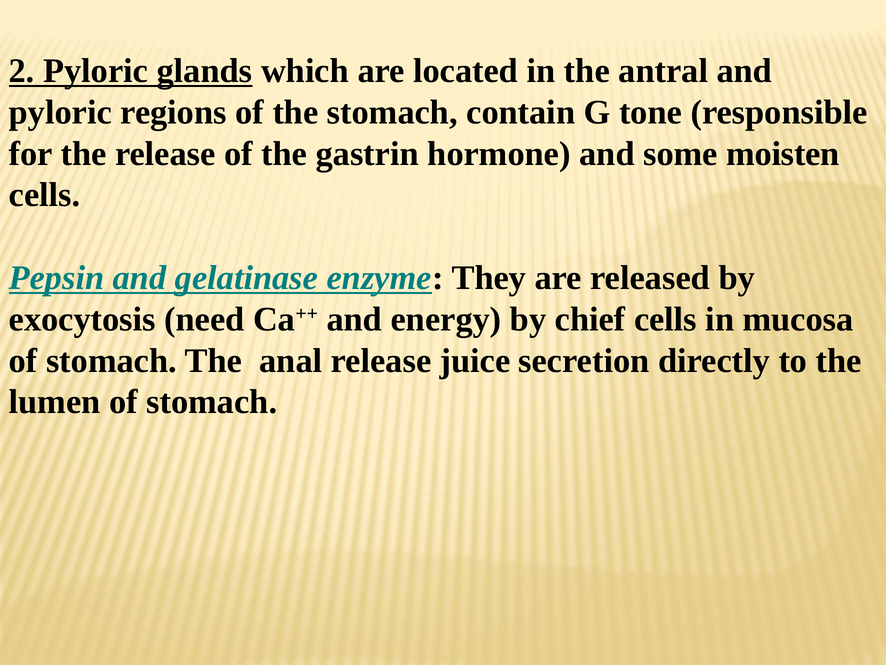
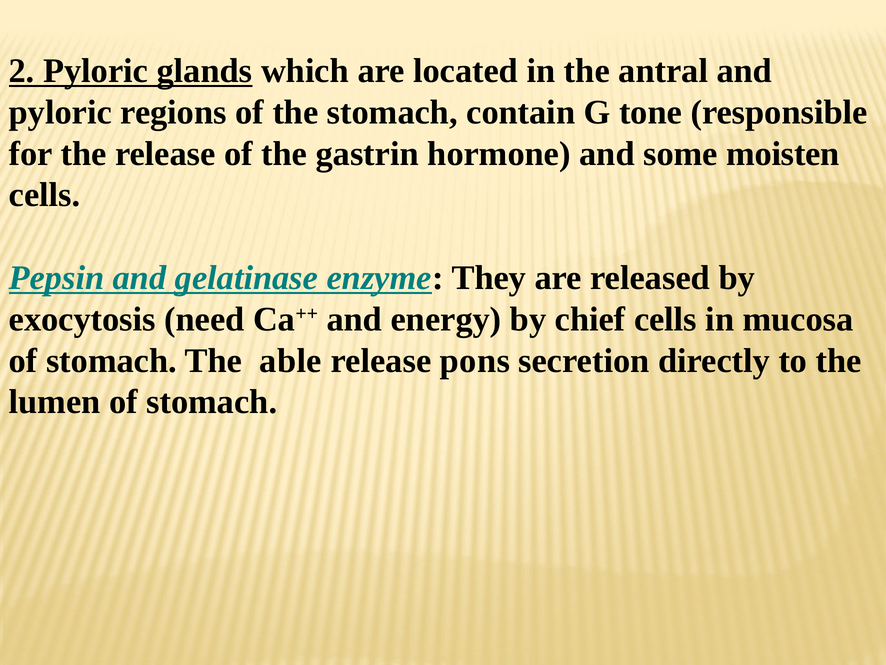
anal: anal -> able
juice: juice -> pons
